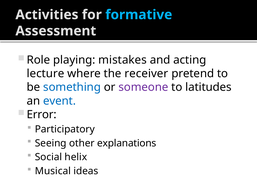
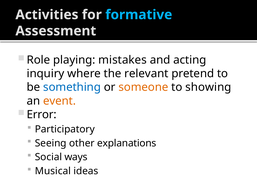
lecture: lecture -> inquiry
receiver: receiver -> relevant
someone colour: purple -> orange
latitudes: latitudes -> showing
event colour: blue -> orange
helix: helix -> ways
